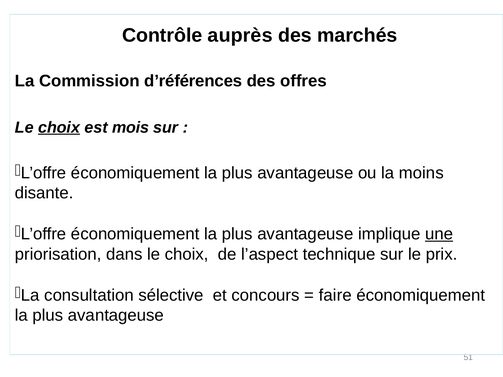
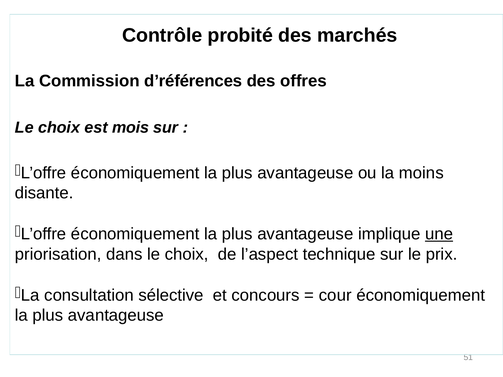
auprès: auprès -> probité
choix at (59, 127) underline: present -> none
faire: faire -> cour
